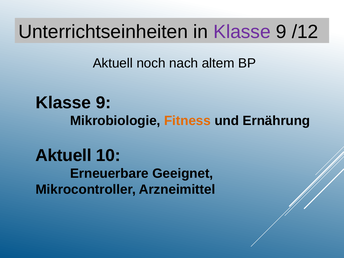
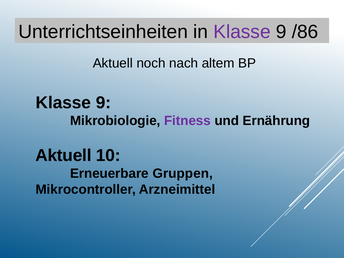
/12: /12 -> /86
Fitness colour: orange -> purple
Geeignet: Geeignet -> Gruppen
